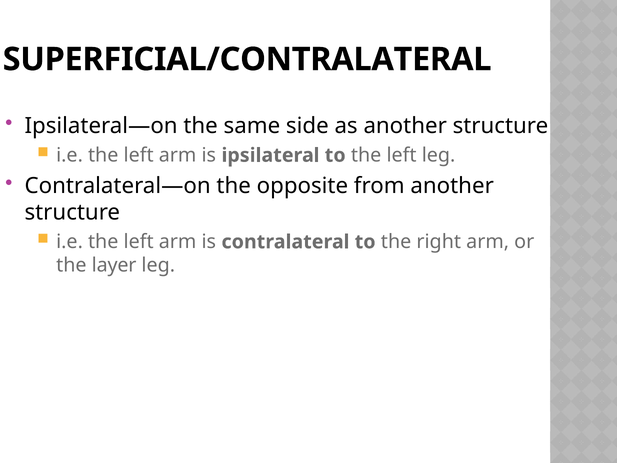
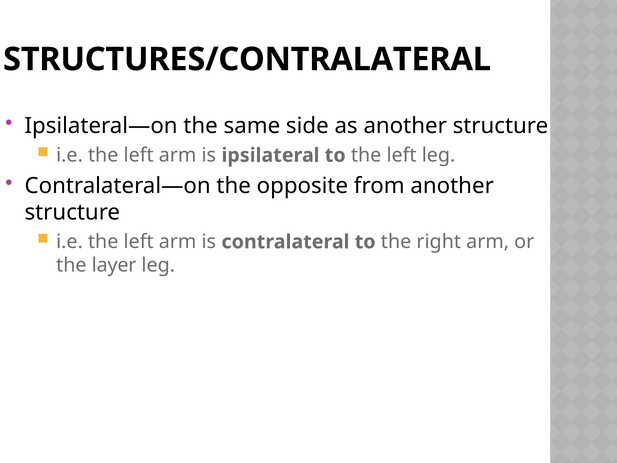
SUPERFICIAL/CONTRALATERAL: SUPERFICIAL/CONTRALATERAL -> STRUCTURES/CONTRALATERAL
